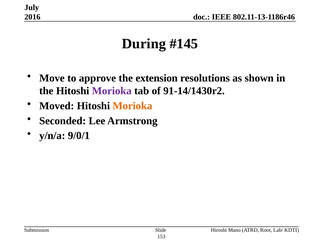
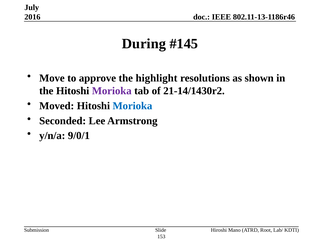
extension: extension -> highlight
91-14/1430r2: 91-14/1430r2 -> 21-14/1430r2
Morioka at (132, 106) colour: orange -> blue
